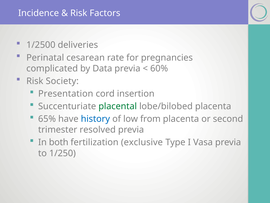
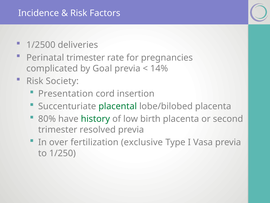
Perinatal cesarean: cesarean -> trimester
Data: Data -> Goal
60%: 60% -> 14%
65%: 65% -> 80%
history colour: blue -> green
from: from -> birth
both: both -> over
